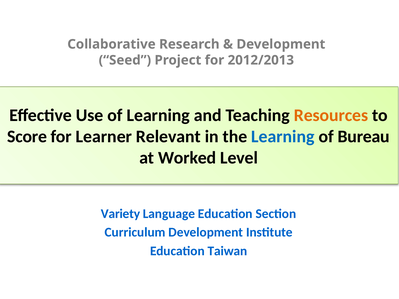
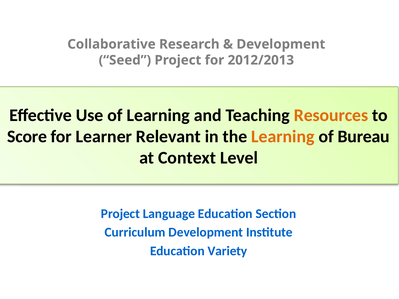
Learning at (283, 137) colour: blue -> orange
Worked: Worked -> Context
Variety at (120, 214): Variety -> Project
Taiwan: Taiwan -> Variety
